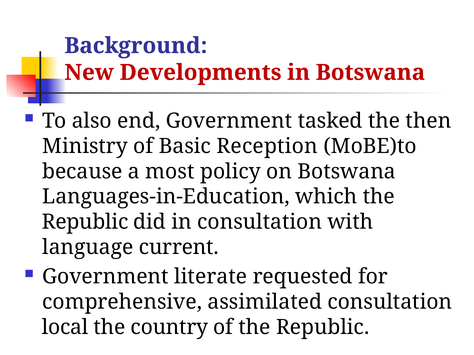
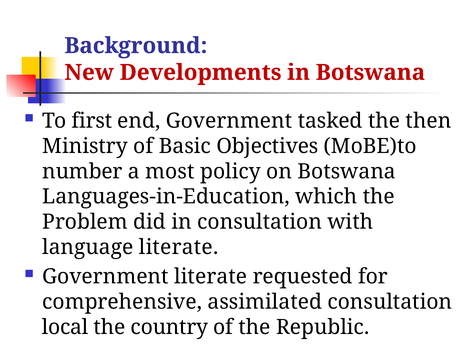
also: also -> first
Reception: Reception -> Objectives
because: because -> number
Republic at (85, 222): Republic -> Problem
language current: current -> literate
